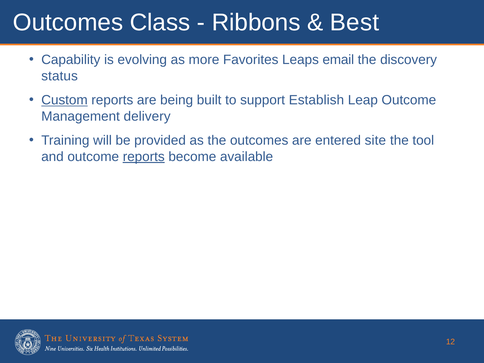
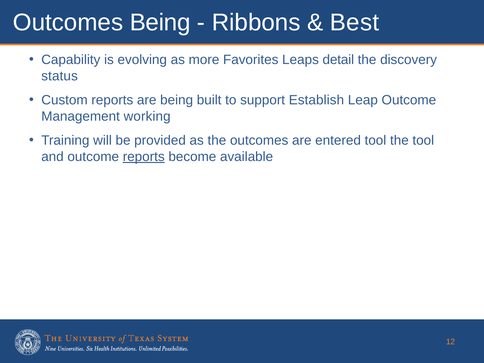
Outcomes Class: Class -> Being
email: email -> detail
Custom underline: present -> none
delivery: delivery -> working
entered site: site -> tool
